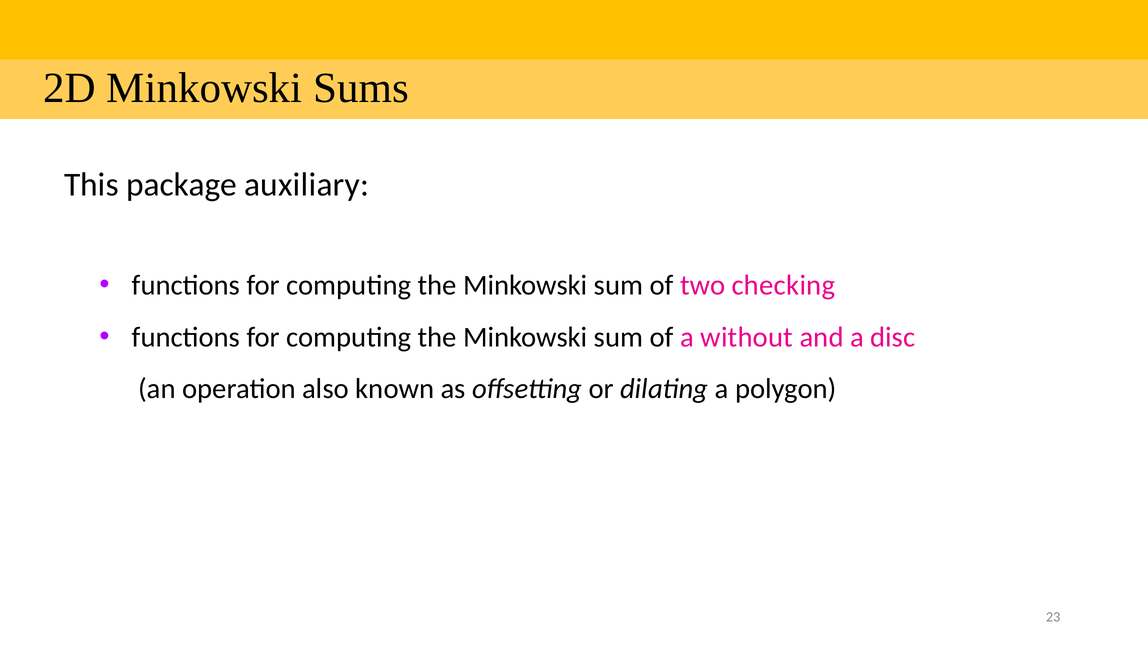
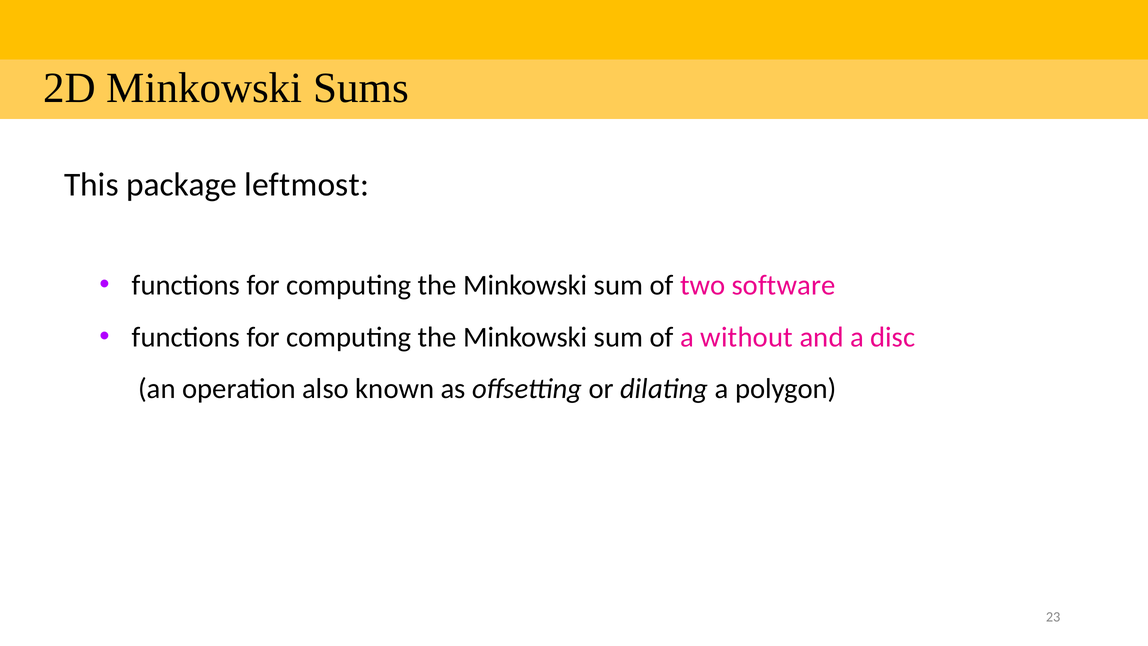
auxiliary: auxiliary -> leftmost
checking: checking -> software
